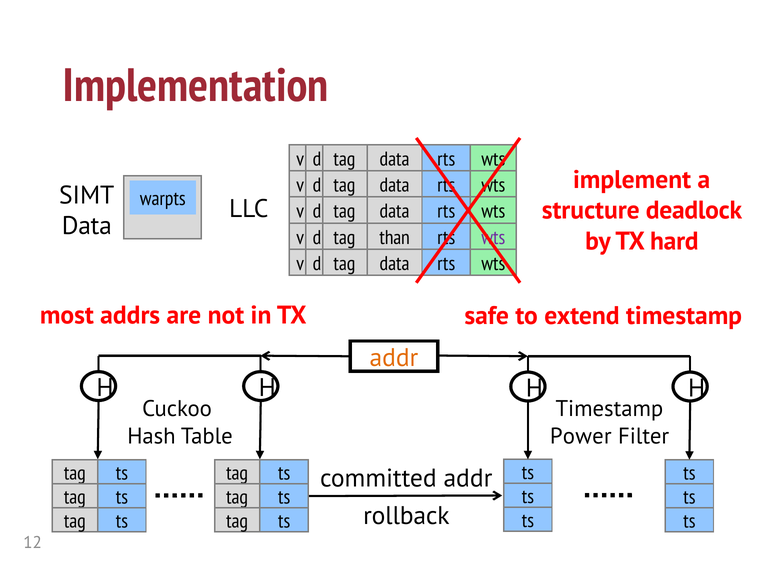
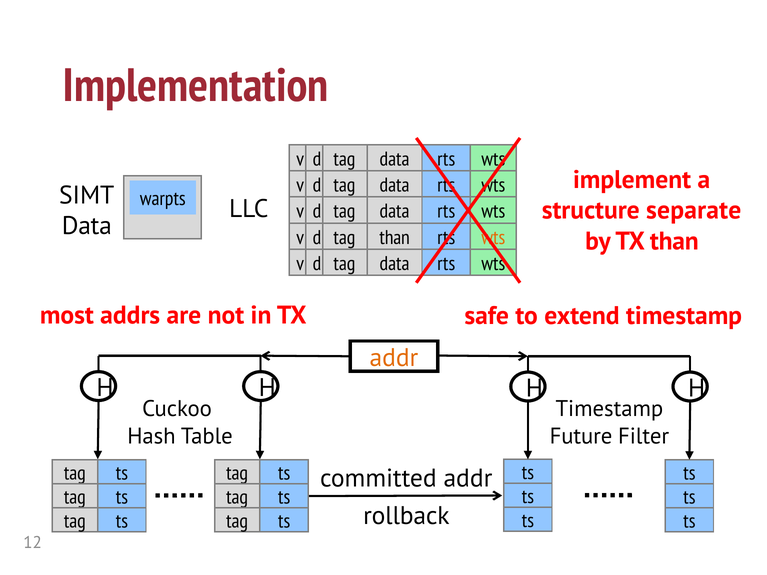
deadlock: deadlock -> separate
wts at (493, 238) colour: purple -> orange
TX hard: hard -> than
Power: Power -> Future
